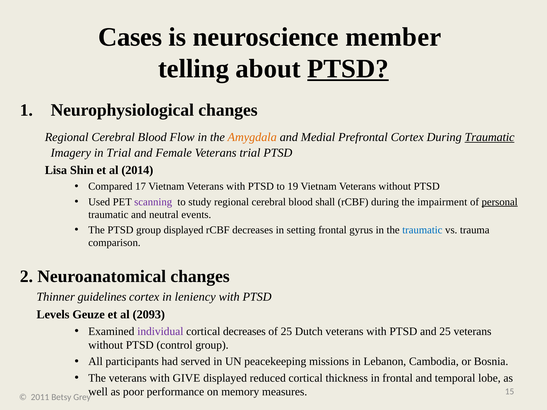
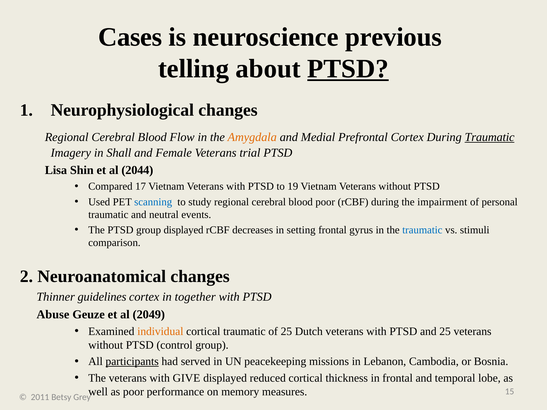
member: member -> previous
in Trial: Trial -> Shall
2014: 2014 -> 2044
scanning colour: purple -> blue
blood shall: shall -> poor
personal underline: present -> none
trauma: trauma -> stimuli
leniency: leniency -> together
Levels: Levels -> Abuse
2093: 2093 -> 2049
individual colour: purple -> orange
cortical decreases: decreases -> traumatic
participants underline: none -> present
